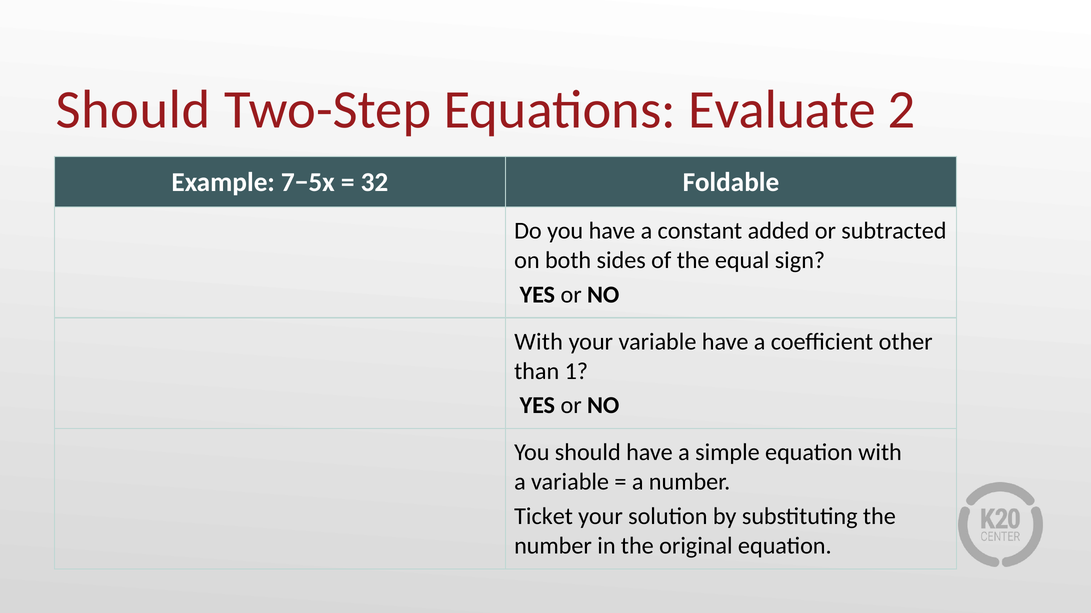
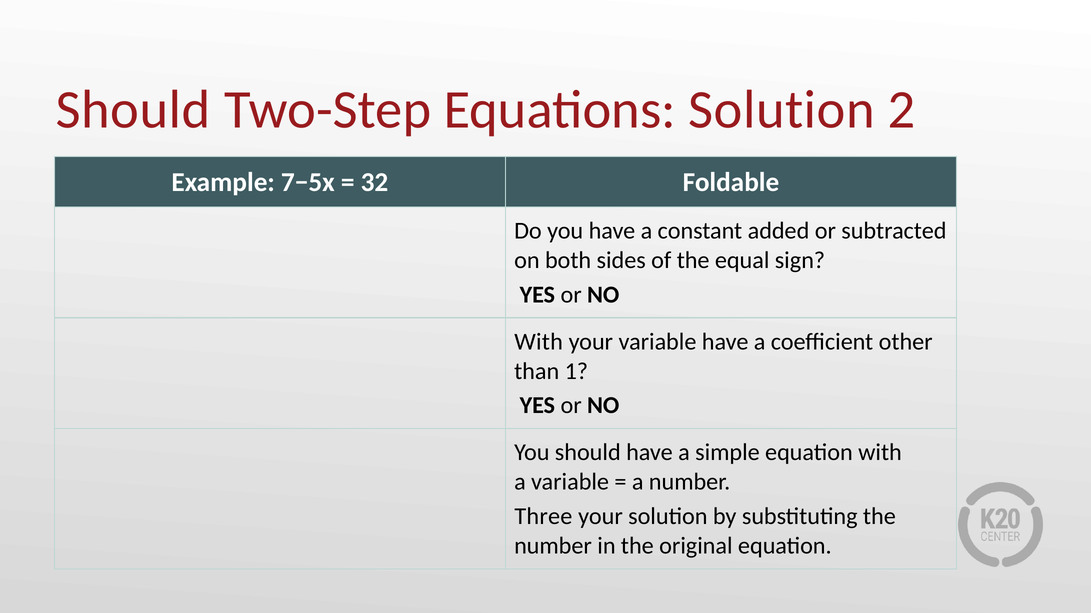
Equations Evaluate: Evaluate -> Solution
Ticket: Ticket -> Three
